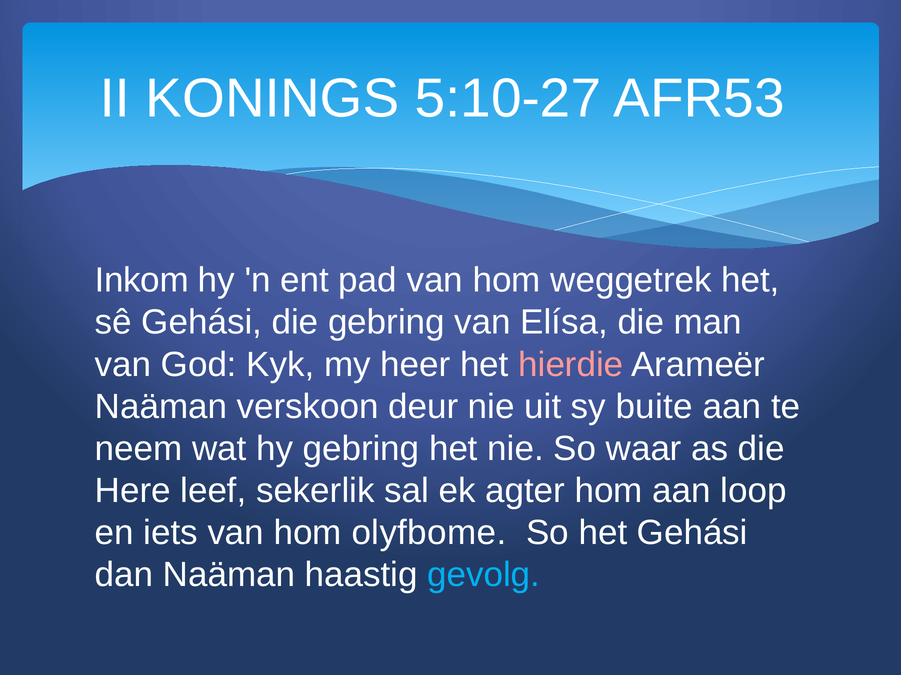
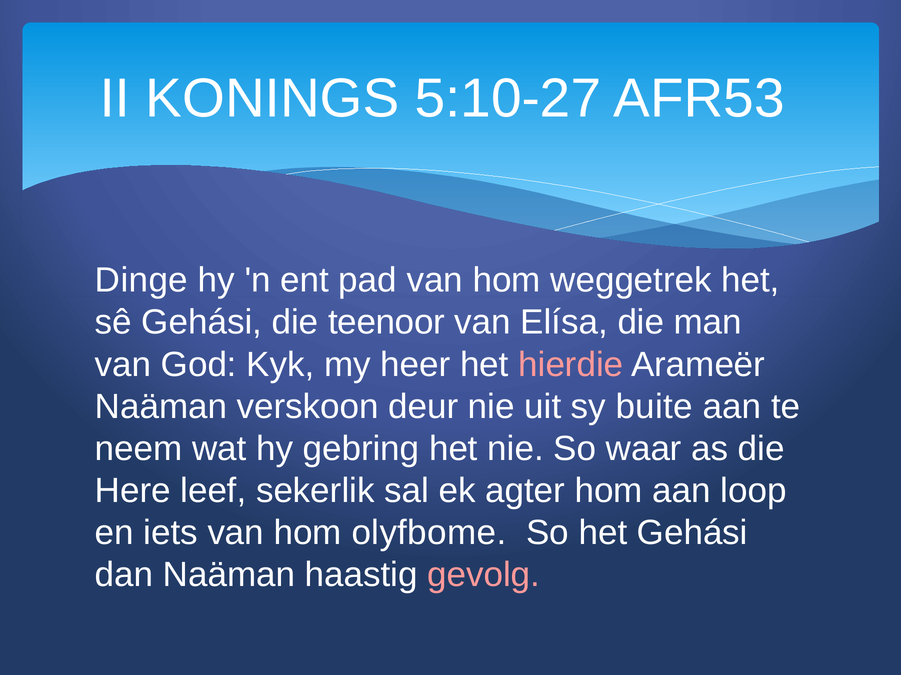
Inkom: Inkom -> Dinge
die gebring: gebring -> teenoor
gevolg colour: light blue -> pink
